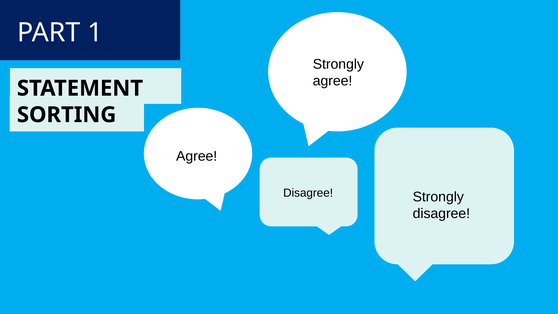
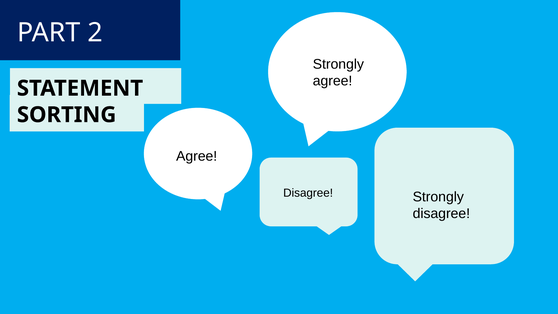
1: 1 -> 2
